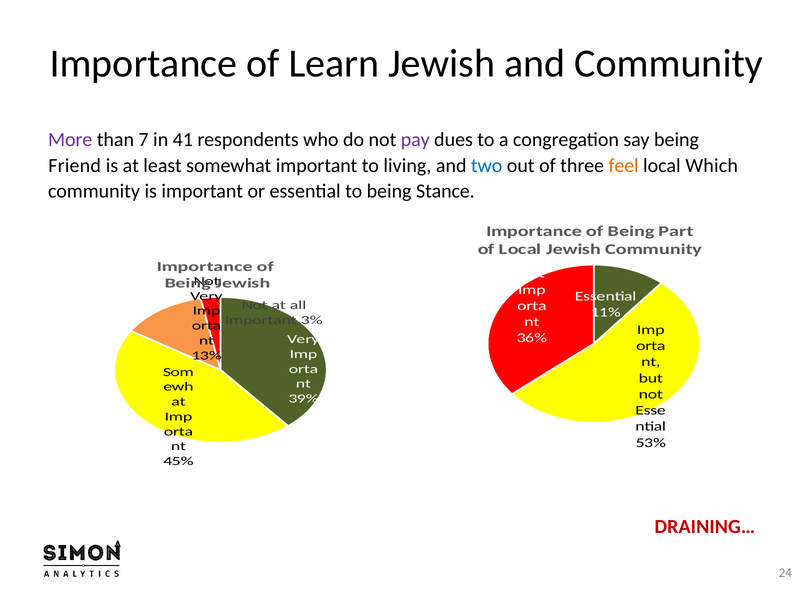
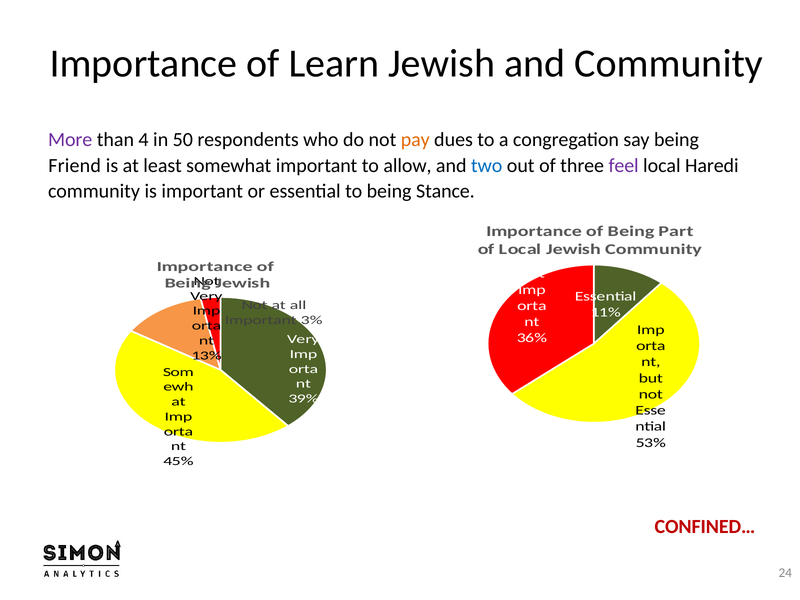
7: 7 -> 4
41: 41 -> 50
pay colour: purple -> orange
living: living -> allow
feel colour: orange -> purple
Which: Which -> Haredi
DRAINING…: DRAINING… -> CONFINED…
